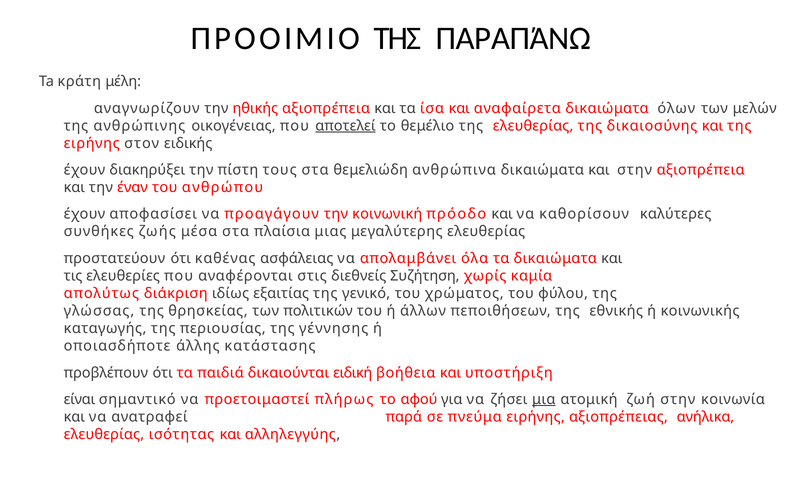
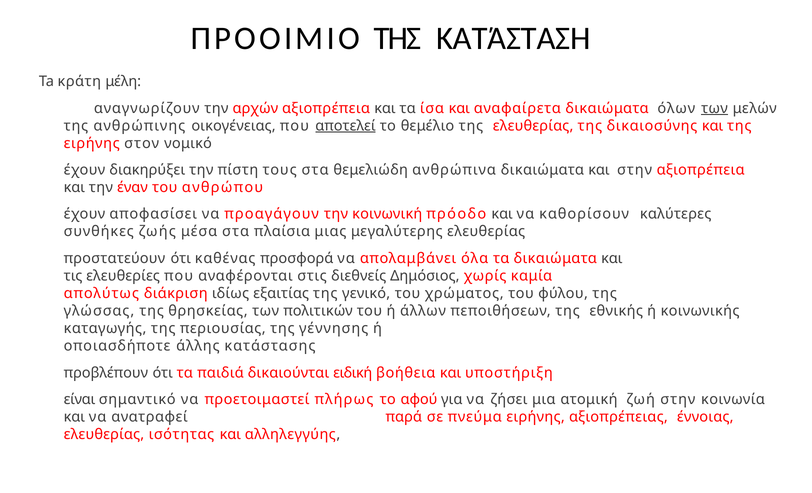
ΠΑΡΑΠΆΝΩ: ΠΑΡΑΠΆΝΩ -> ΚΑΤΆΣΤΑΣΗ
ηθικής: ηθικής -> αρχών
των at (714, 108) underline: none -> present
ειδικής: ειδικής -> νομικό
ασφάλειας: ασφάλειας -> προσφορά
Συζήτηση: Συζήτηση -> Δημόσιος
μια underline: present -> none
ανήλικα: ανήλικα -> έννοιας
